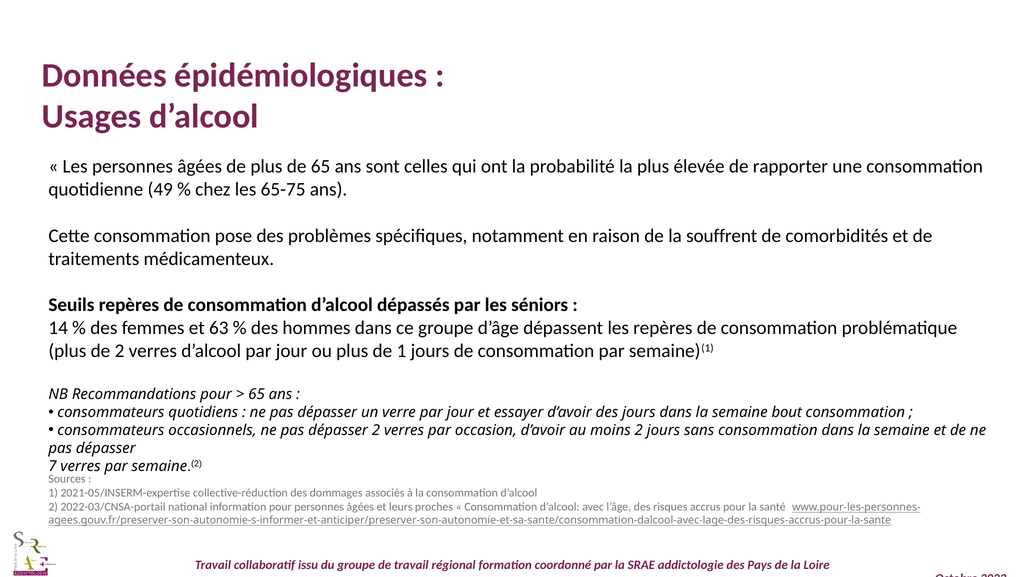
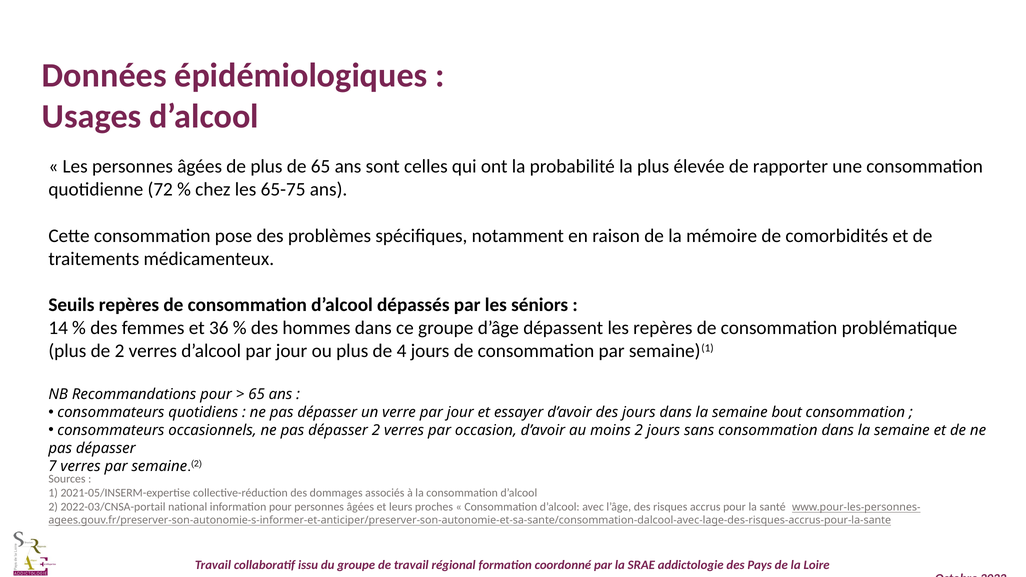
49: 49 -> 72
souffrent: souffrent -> mémoire
63: 63 -> 36
de 1: 1 -> 4
